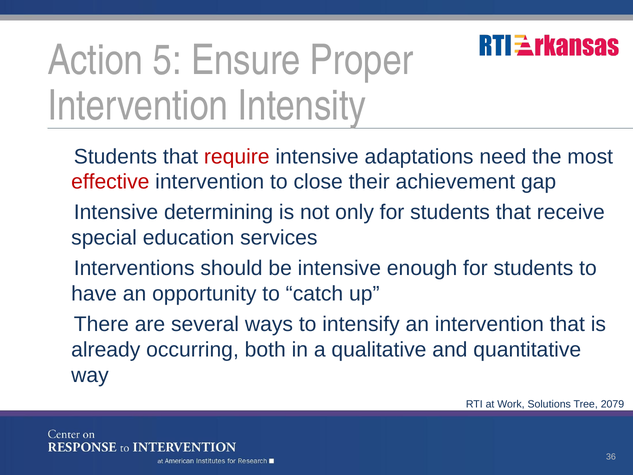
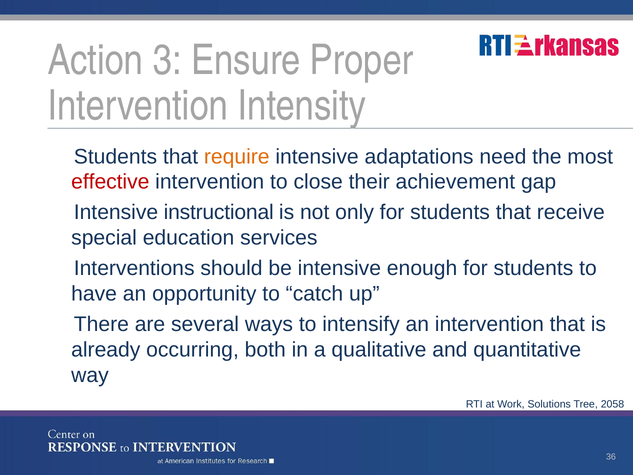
5: 5 -> 3
require colour: red -> orange
determining: determining -> instructional
2079: 2079 -> 2058
